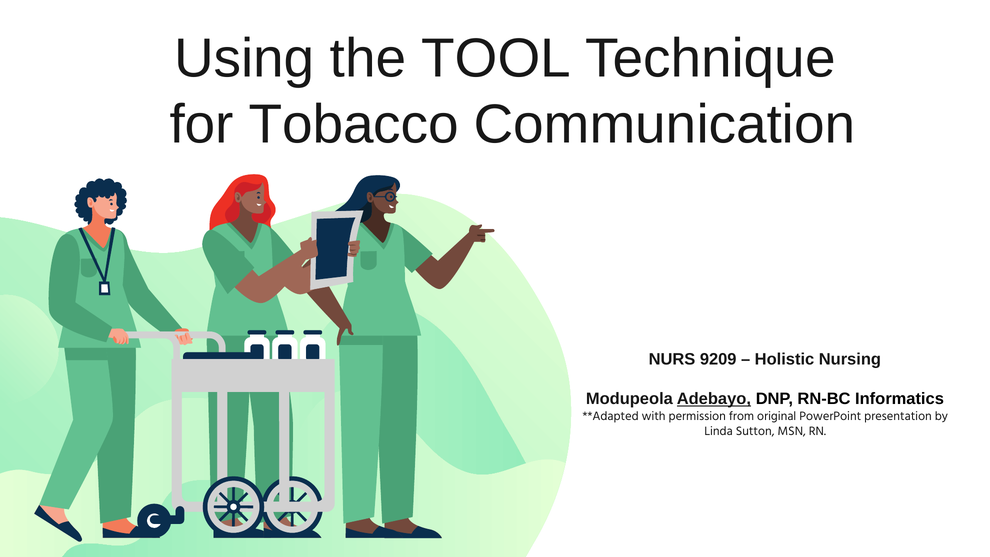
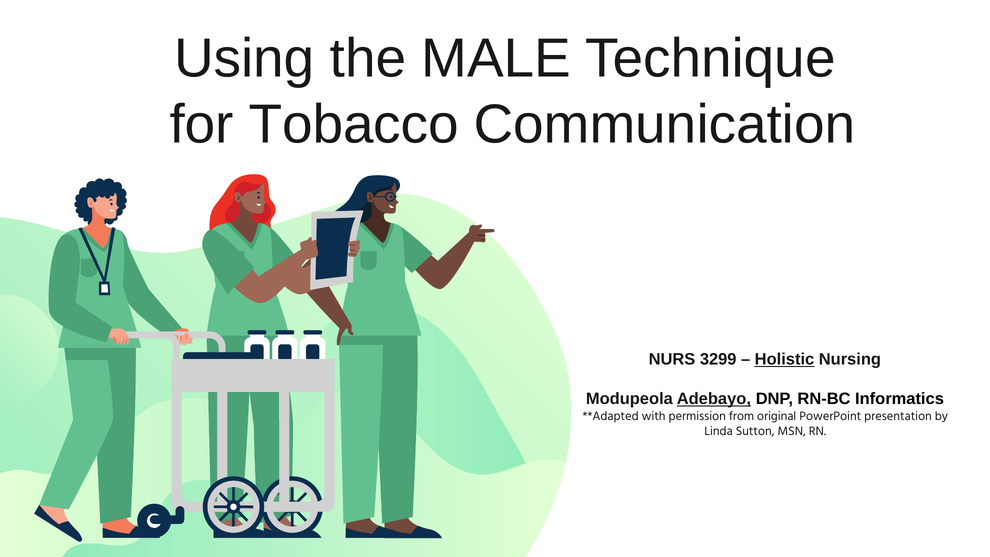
TOOL: TOOL -> MALE
9209: 9209 -> 3299
Holistic underline: none -> present
